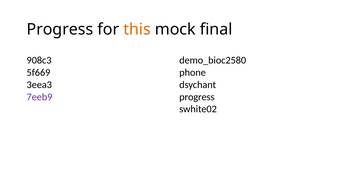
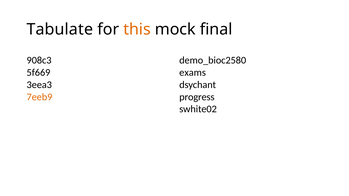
Progress at (60, 29): Progress -> Tabulate
phone: phone -> exams
7eeb9 colour: purple -> orange
